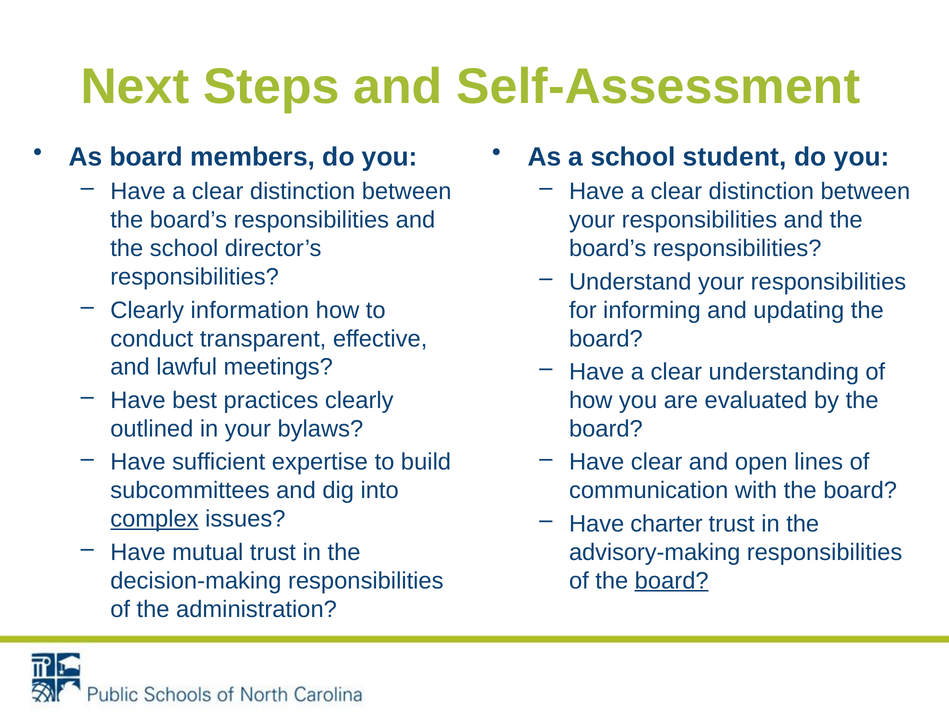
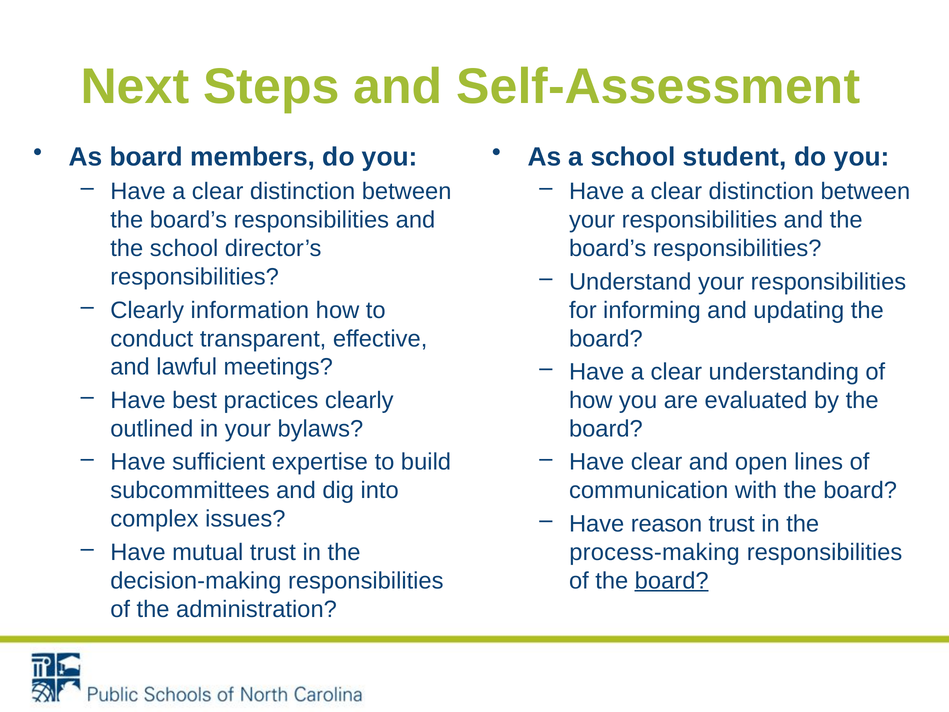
complex underline: present -> none
charter: charter -> reason
advisory-making: advisory-making -> process-making
